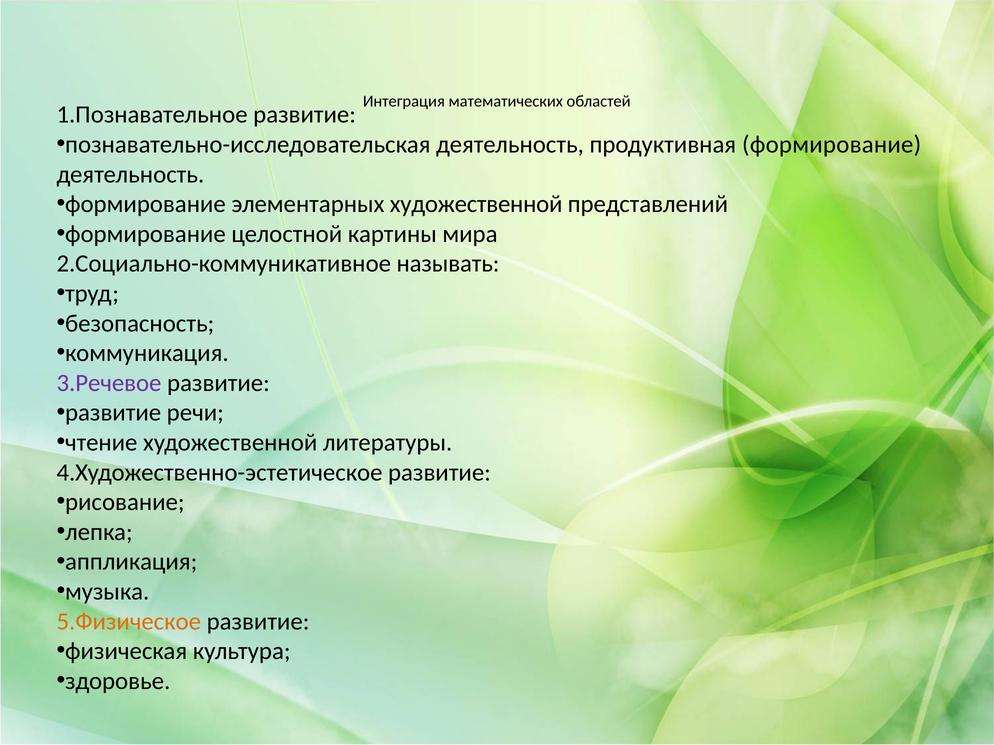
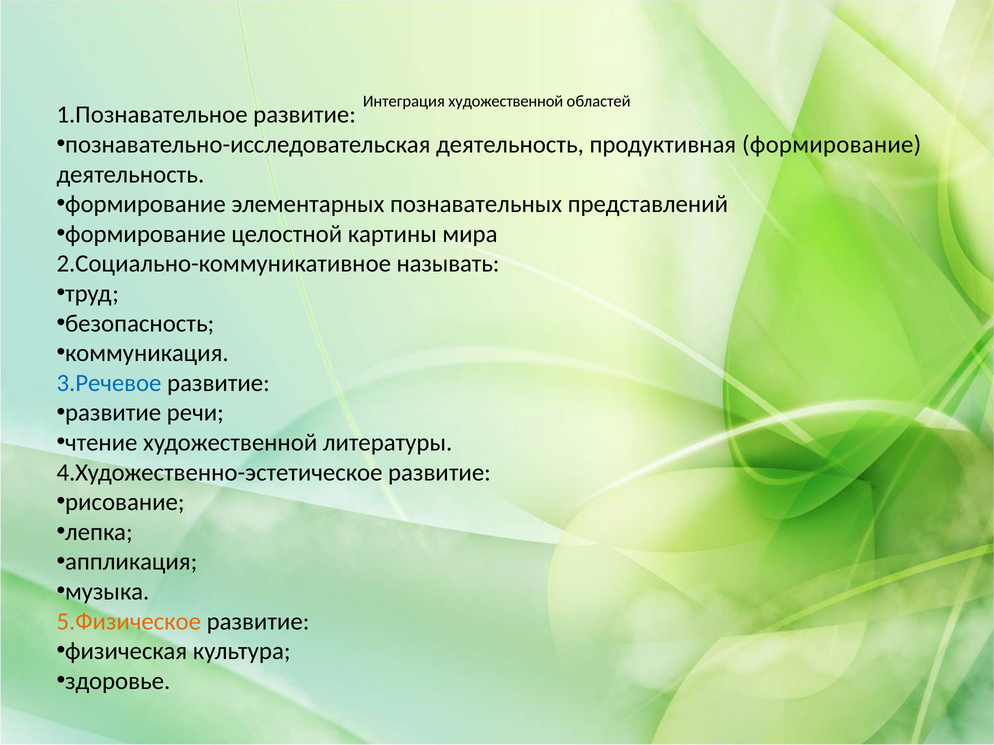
Интеграция математических: математических -> художественной
элементарных художественной: художественной -> познавательных
3.Речевое colour: purple -> blue
